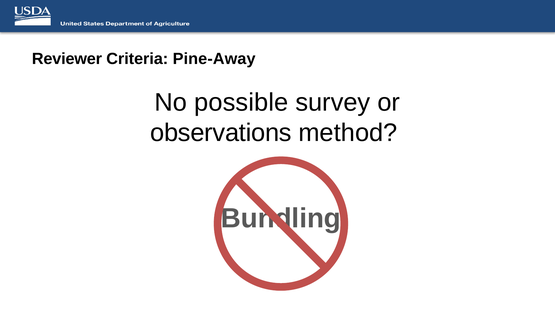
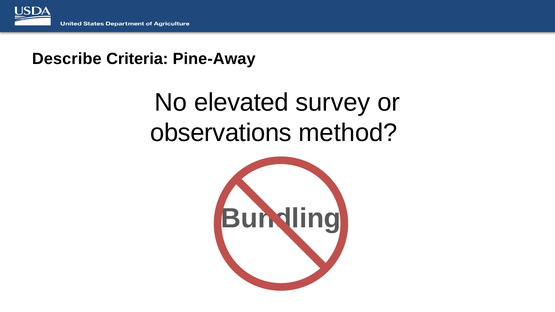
Reviewer: Reviewer -> Describe
possible: possible -> elevated
